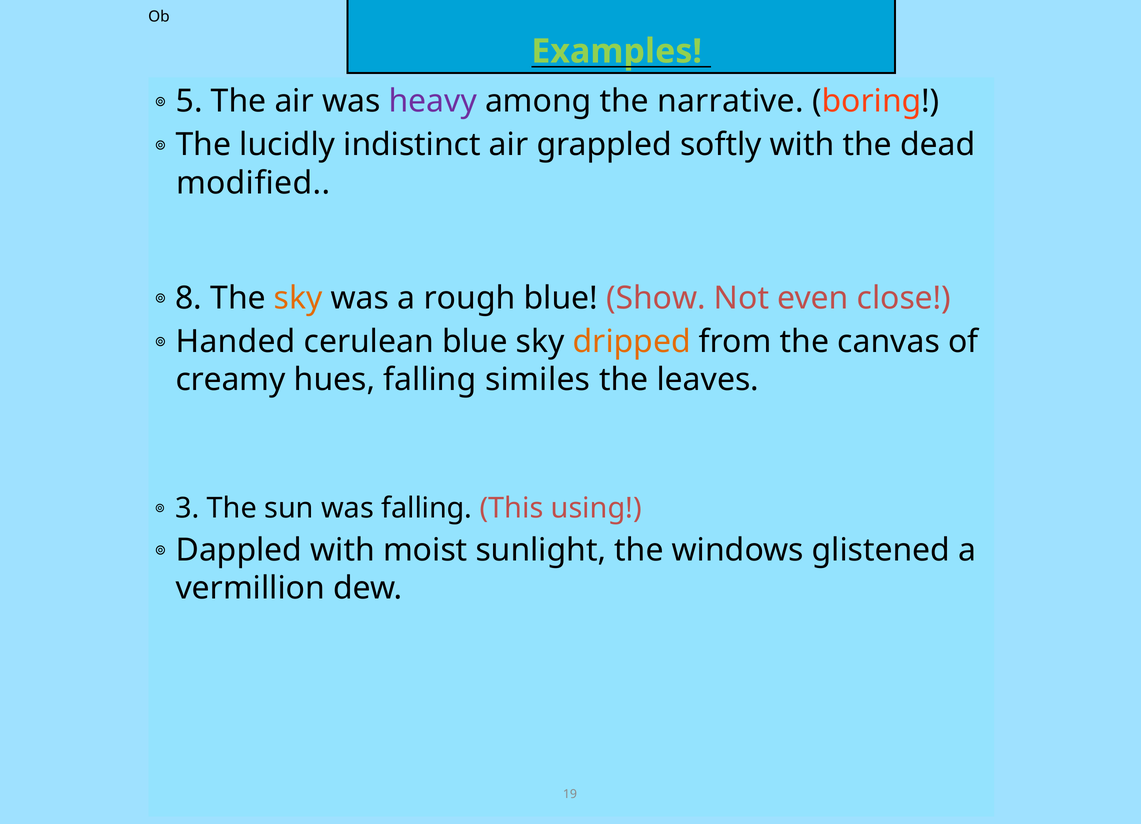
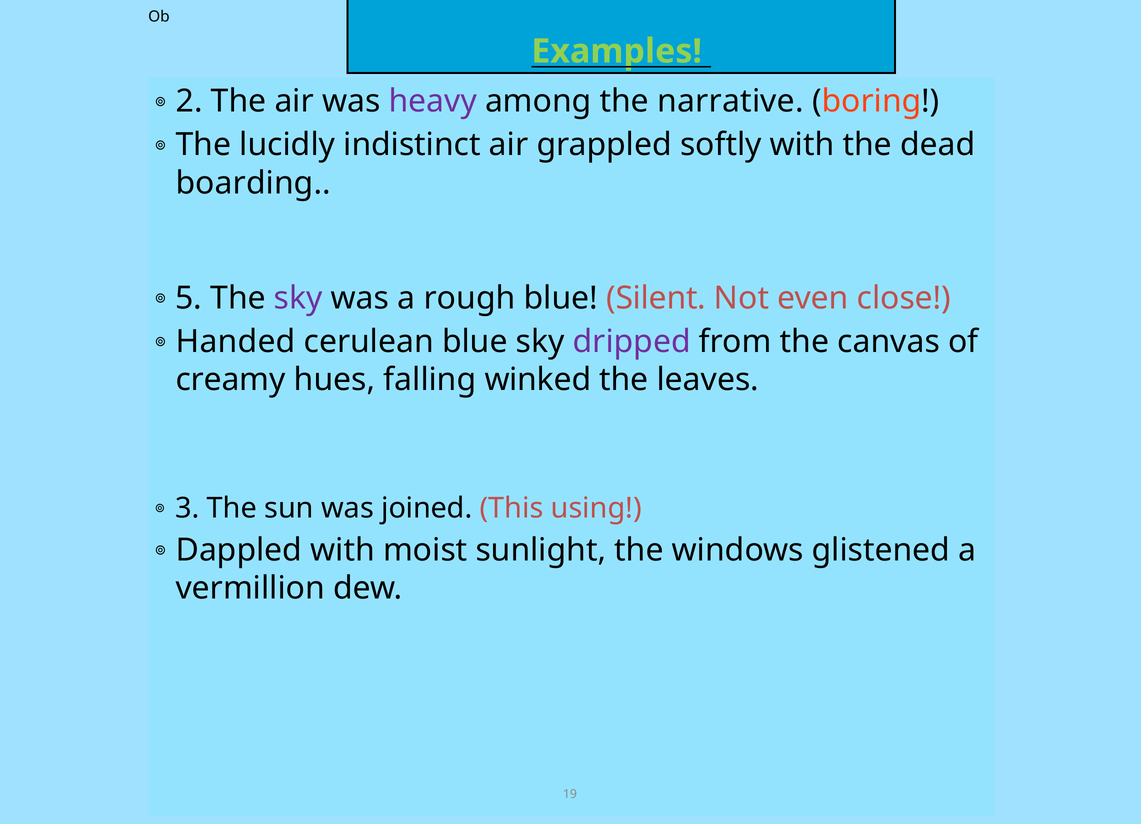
5: 5 -> 2
modified: modified -> boarding
8: 8 -> 5
sky at (298, 298) colour: orange -> purple
Show: Show -> Silent
dripped colour: orange -> purple
similes: similes -> winked
was falling: falling -> joined
